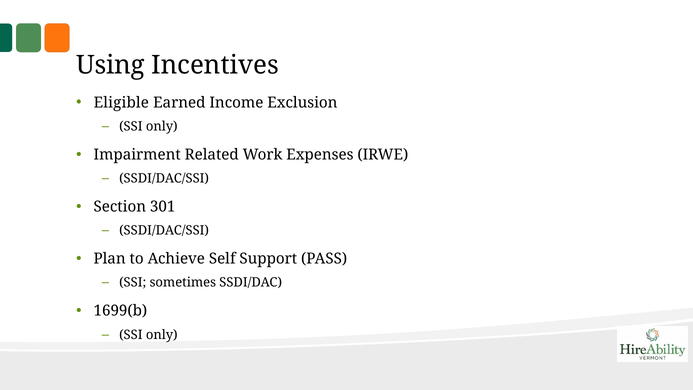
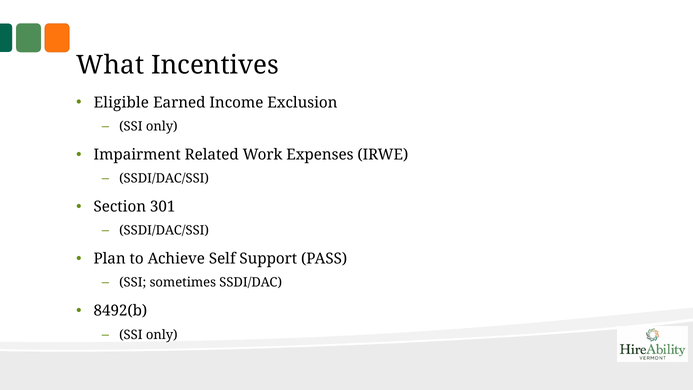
Using: Using -> What
1699(b: 1699(b -> 8492(b
